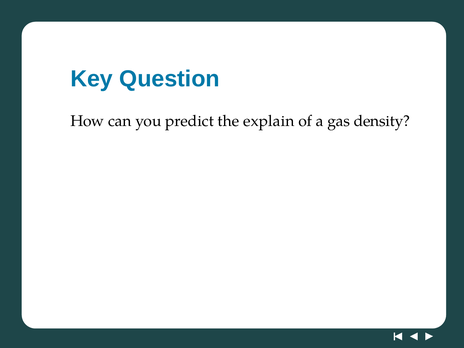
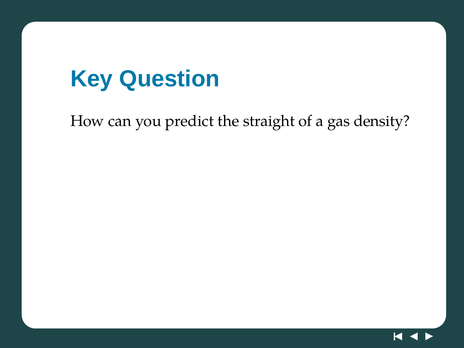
explain: explain -> straight
